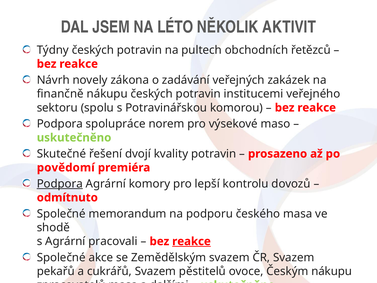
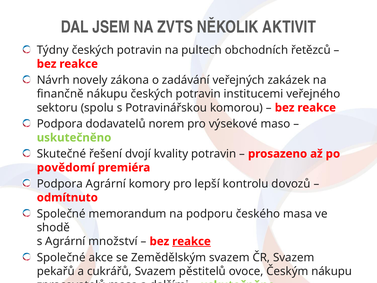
LÉTO: LÉTO -> ZVTS
spolupráce: spolupráce -> dodavatelů
Podpora at (60, 184) underline: present -> none
pracovali: pracovali -> množství
